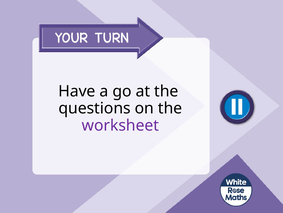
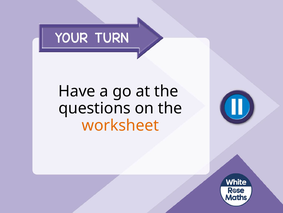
worksheet colour: purple -> orange
